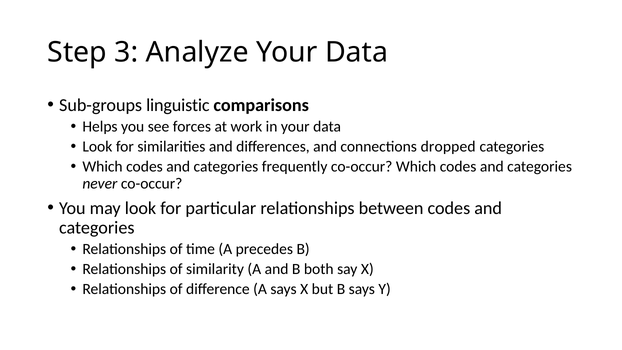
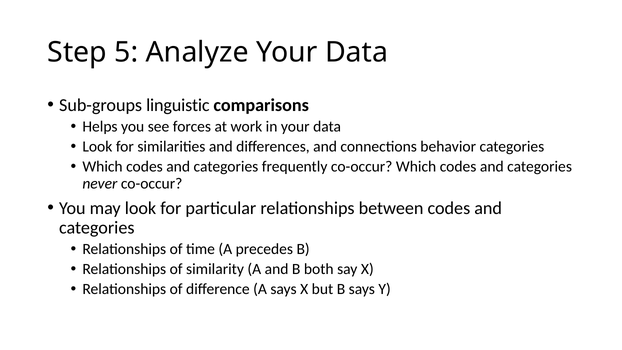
3: 3 -> 5
dropped: dropped -> behavior
